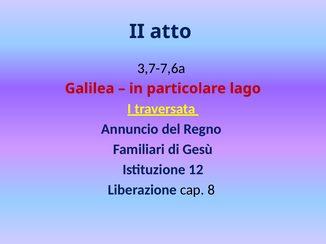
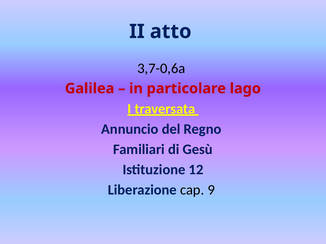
3,7-7,6a: 3,7-7,6a -> 3,7-0,6a
8: 8 -> 9
